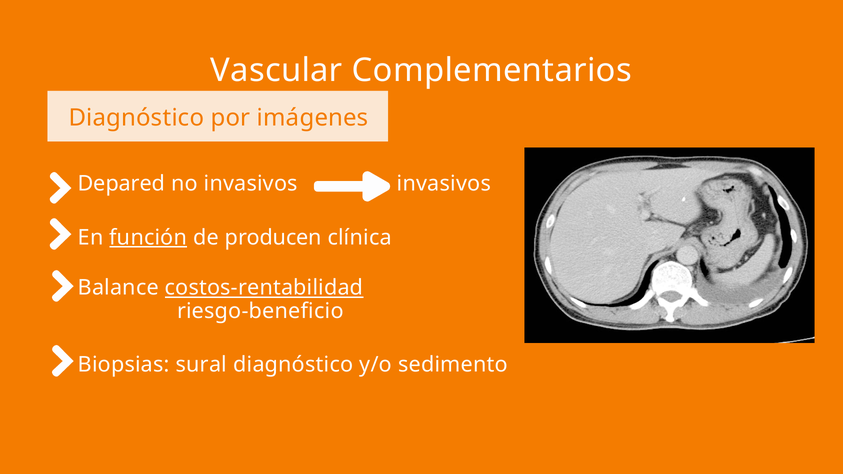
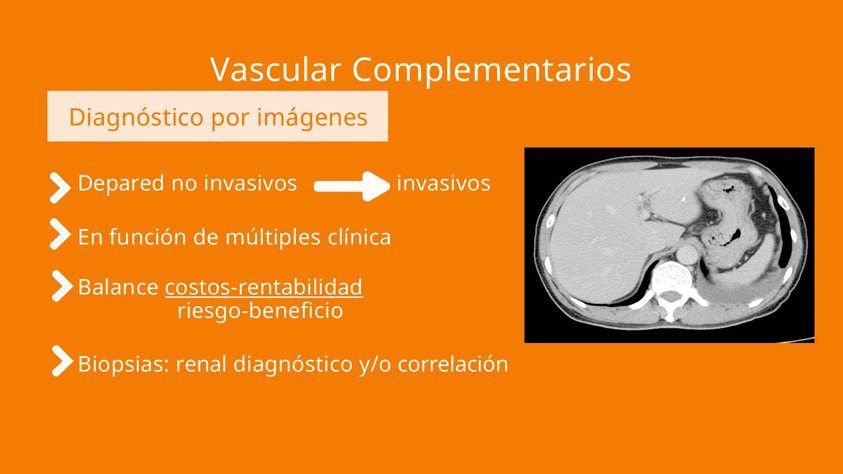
función underline: present -> none
producen: producen -> múltiples
sural: sural -> renal
sedimento: sedimento -> correlación
